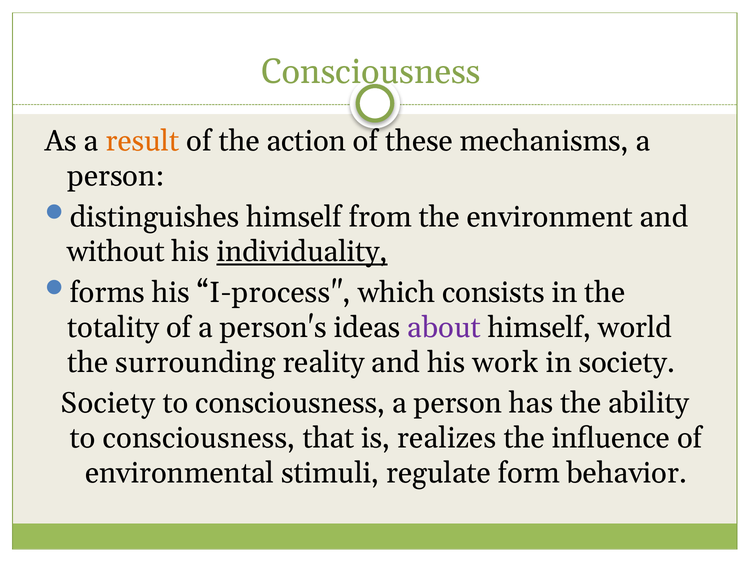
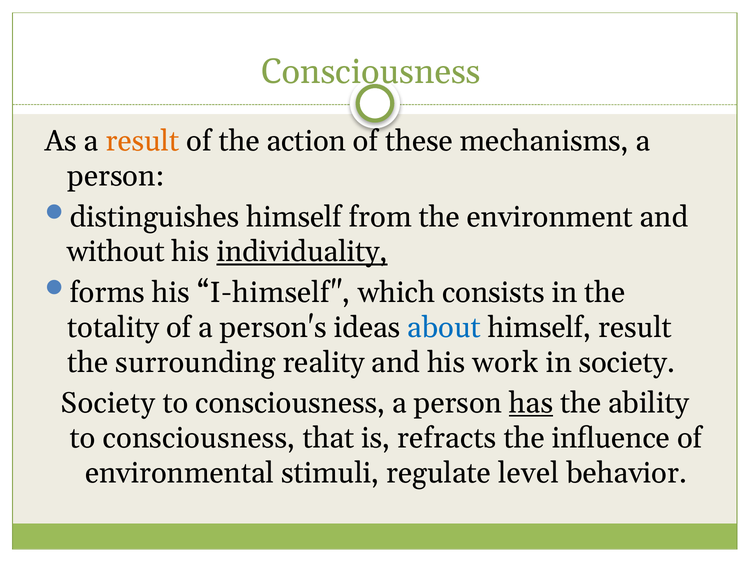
I-process: I-process -> I-himself
about colour: purple -> blue
himself world: world -> result
has underline: none -> present
realizes: realizes -> refracts
form: form -> level
